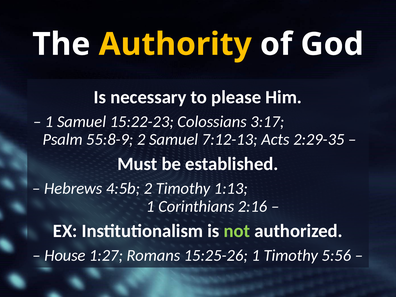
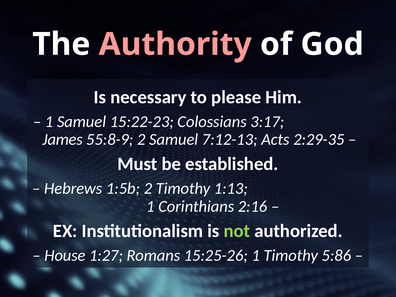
Authority colour: yellow -> pink
Psalm: Psalm -> James
4:5b: 4:5b -> 1:5b
5:56: 5:56 -> 5:86
